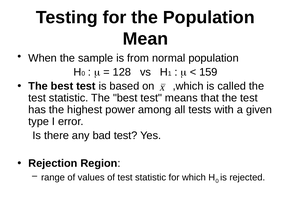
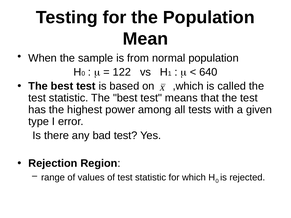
128: 128 -> 122
159: 159 -> 640
